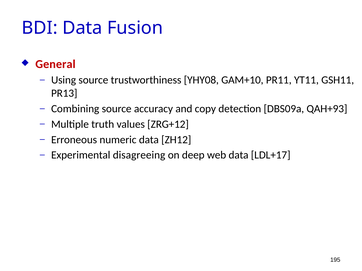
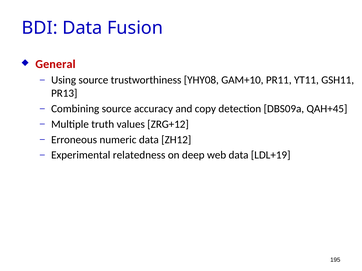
QAH+93: QAH+93 -> QAH+45
disagreeing: disagreeing -> relatedness
LDL+17: LDL+17 -> LDL+19
